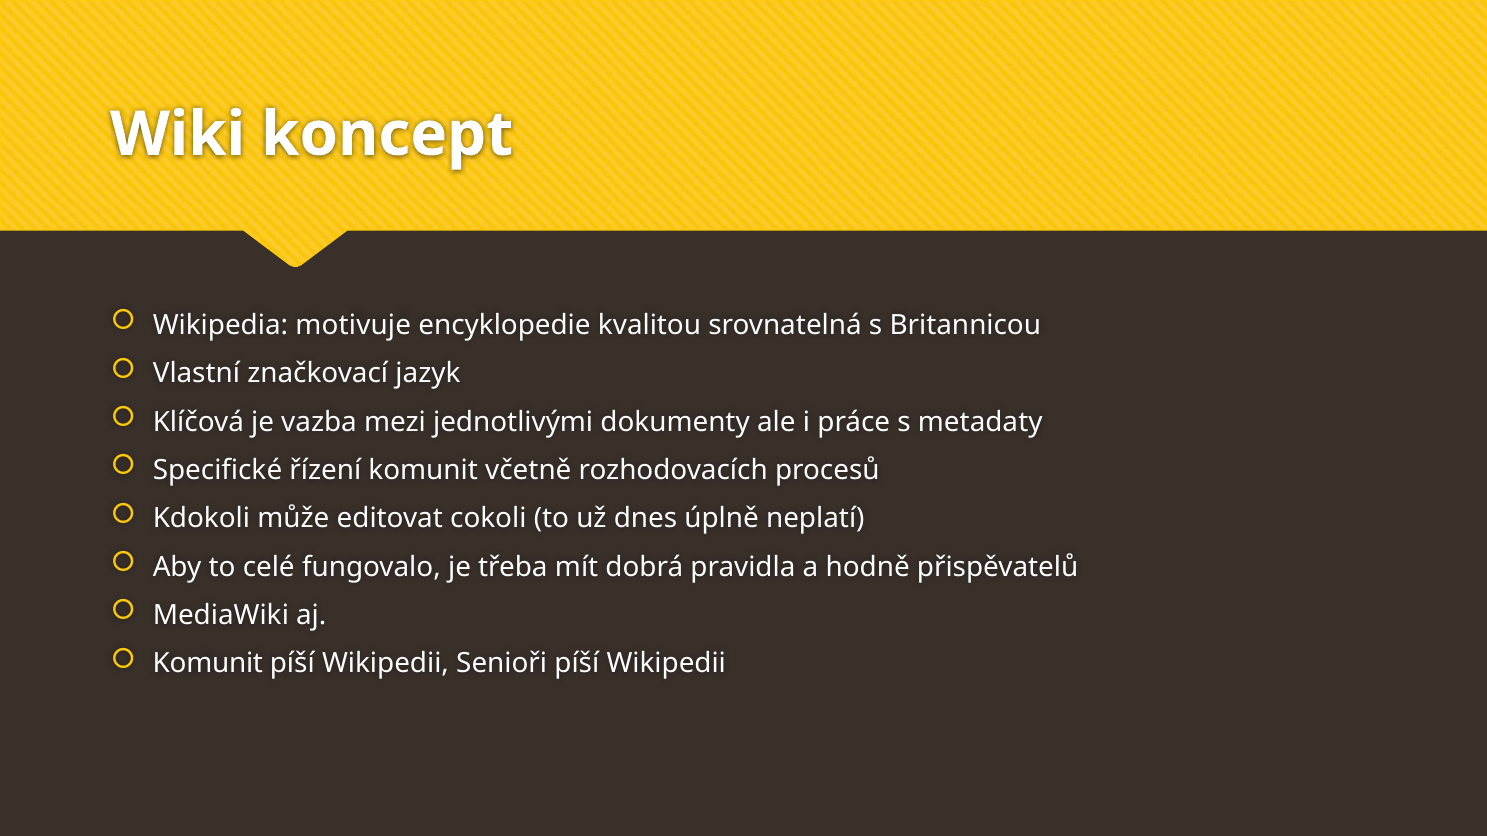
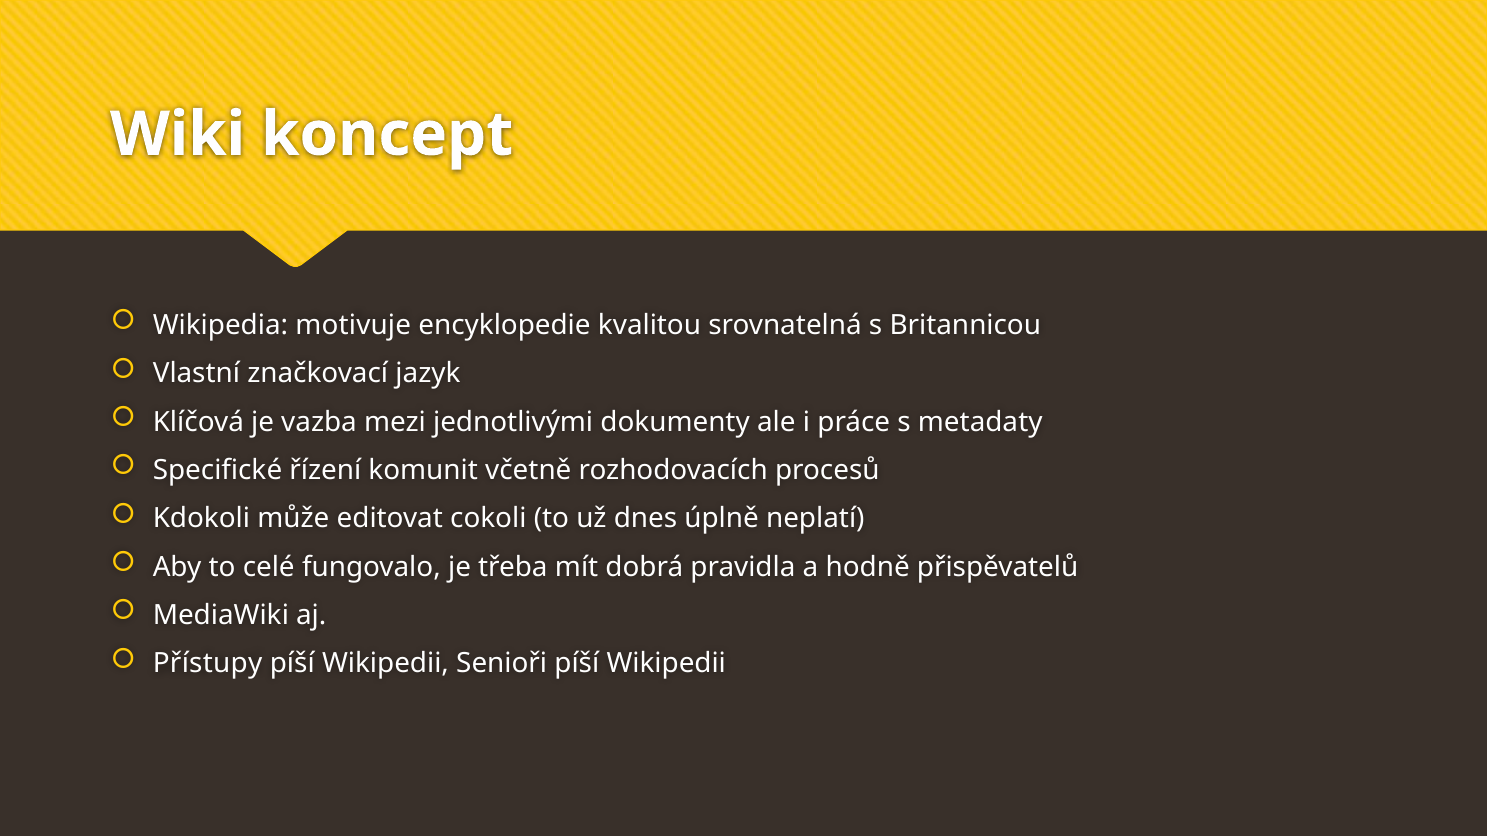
Komunit at (208, 664): Komunit -> Přístupy
